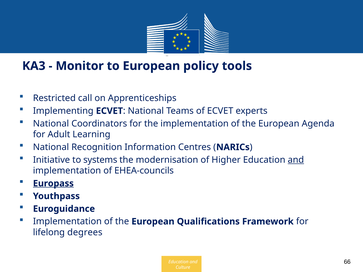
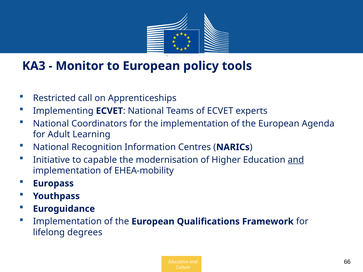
systems: systems -> capable
EHEA-councils: EHEA-councils -> EHEA-mobility
Europass underline: present -> none
